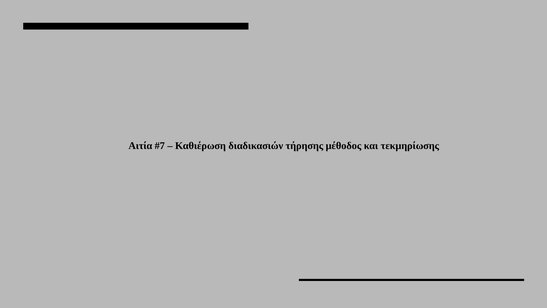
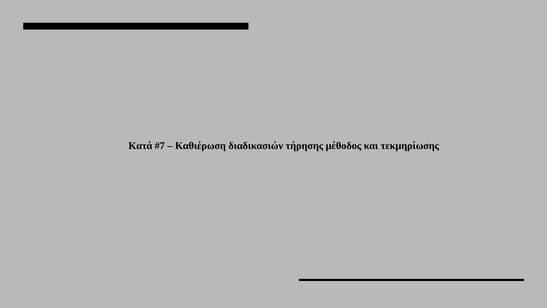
Αιτία: Αιτία -> Κατά
